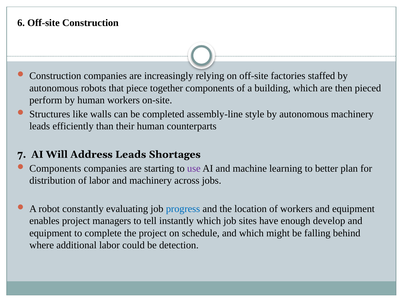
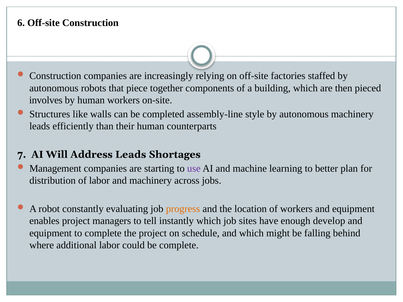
perform: perform -> involves
Components at (55, 169): Components -> Management
progress colour: blue -> orange
be detection: detection -> complete
